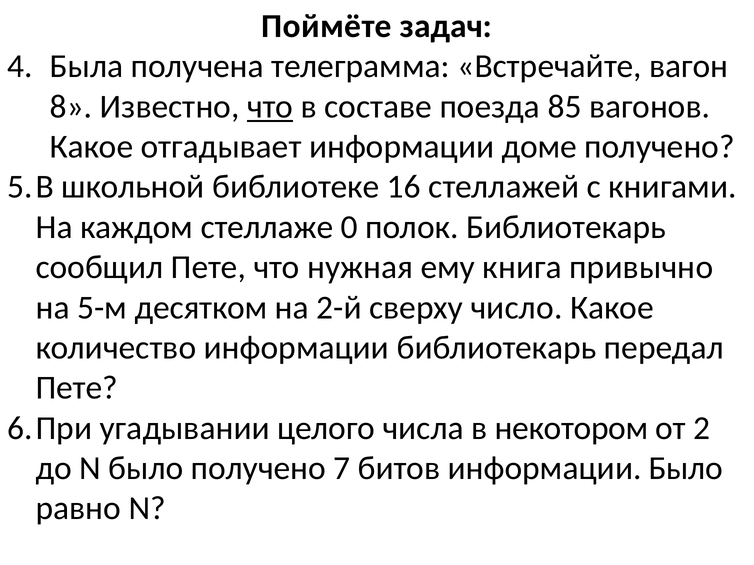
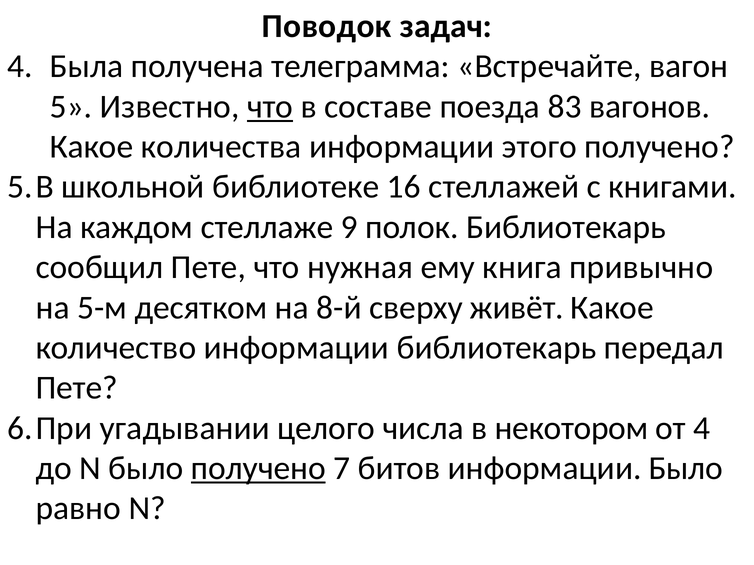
Поймёте: Поймёте -> Поводок
8: 8 -> 5
85: 85 -> 83
отгадывает: отгадывает -> количества
доме: доме -> этого
0: 0 -> 9
2-й: 2-й -> 8-й
число: число -> живёт
от 2: 2 -> 4
получено at (258, 469) underline: none -> present
